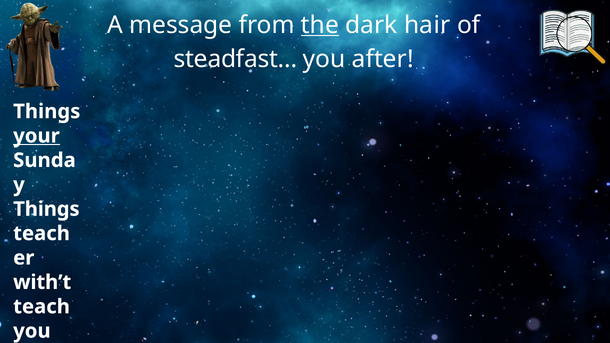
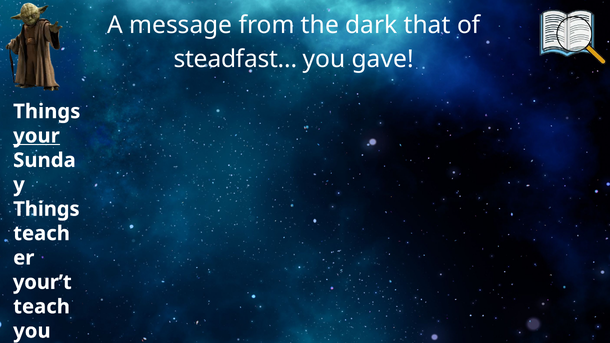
the underline: present -> none
hair: hair -> that
after: after -> gave
with’t: with’t -> your’t
